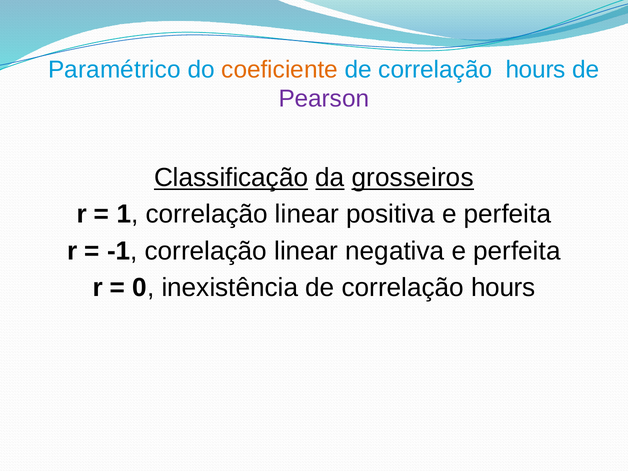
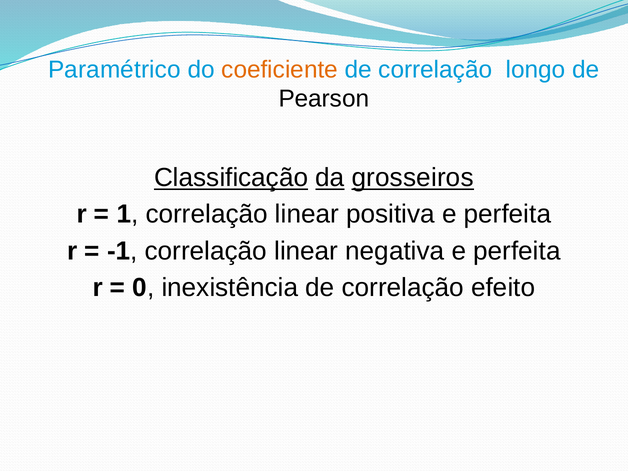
hours at (536, 70): hours -> longo
Pearson colour: purple -> black
inexistência de correlação hours: hours -> efeito
